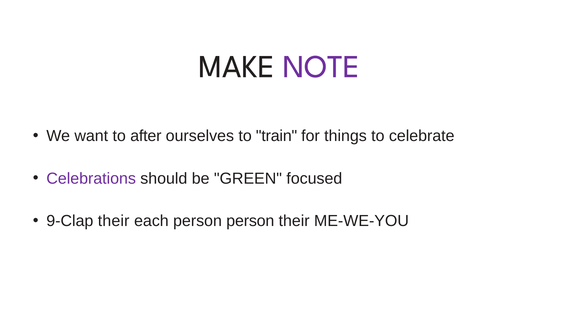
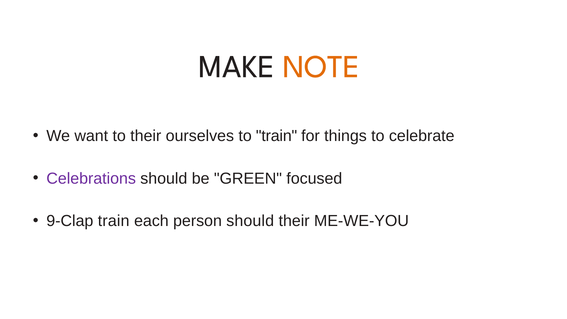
NOTE colour: purple -> orange
to after: after -> their
9-Clap their: their -> train
person person: person -> should
